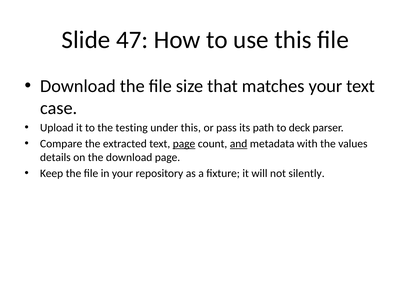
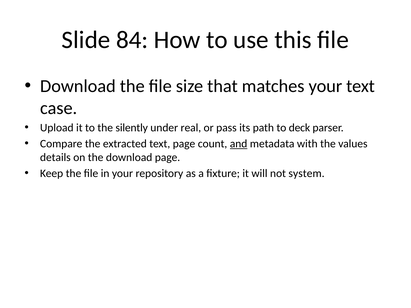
47: 47 -> 84
testing: testing -> silently
under this: this -> real
page at (184, 144) underline: present -> none
silently: silently -> system
